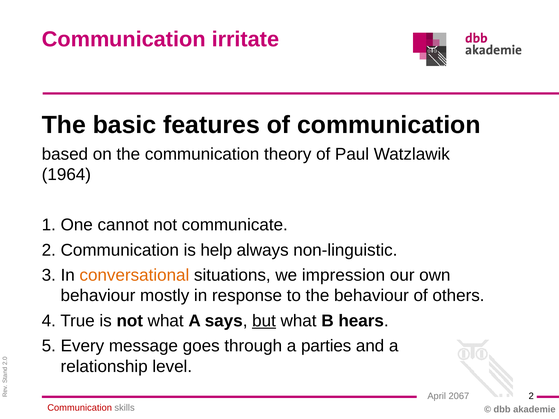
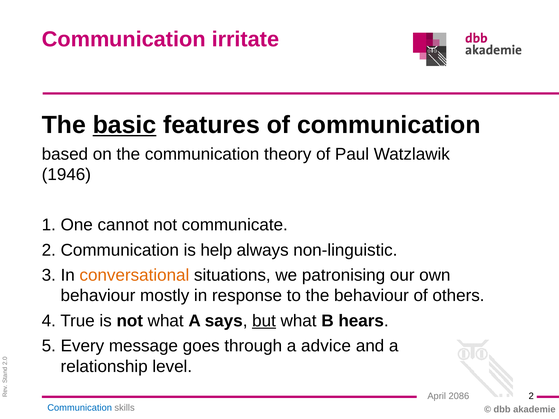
basic underline: none -> present
1964: 1964 -> 1946
impression: impression -> patronising
parties: parties -> advice
2067: 2067 -> 2086
Communication at (80, 408) colour: red -> blue
